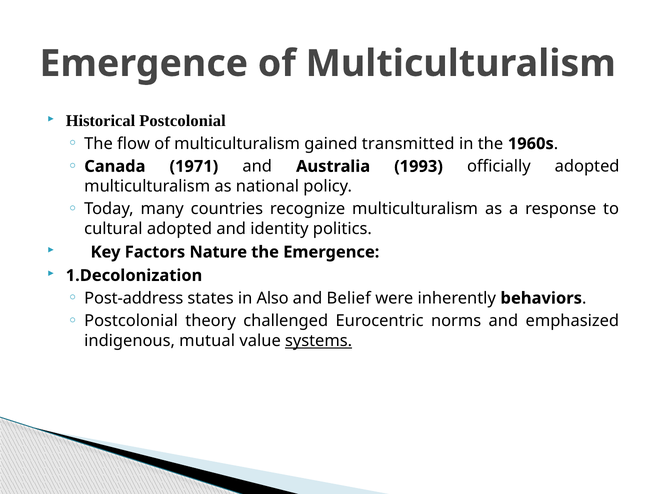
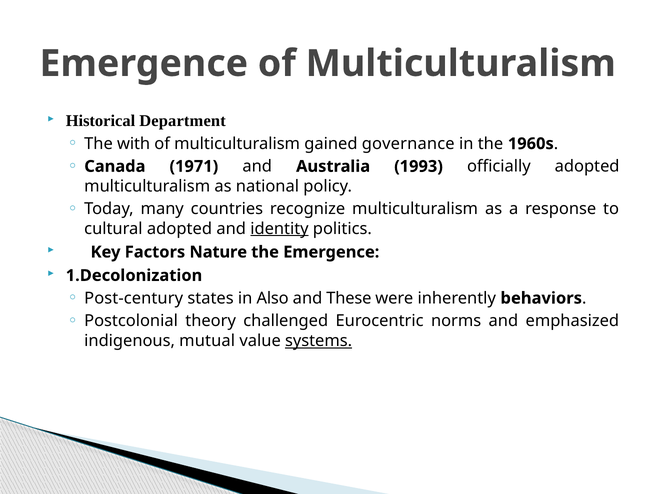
Historical Postcolonial: Postcolonial -> Department
flow: flow -> with
transmitted: transmitted -> governance
identity underline: none -> present
Post-address: Post-address -> Post-century
Belief: Belief -> These
